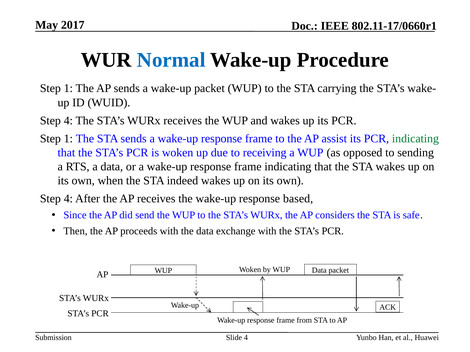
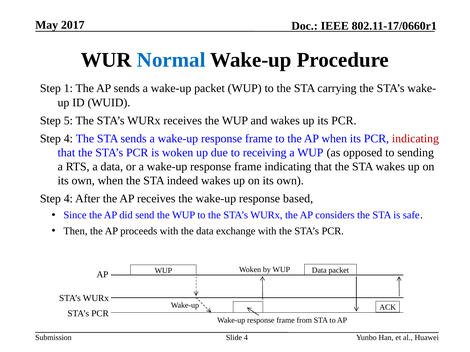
4 at (68, 121): 4 -> 5
1 at (68, 139): 1 -> 4
AP assist: assist -> when
indicating at (415, 139) colour: green -> red
